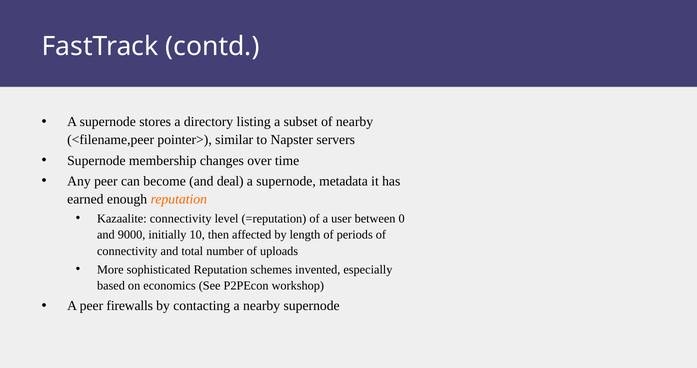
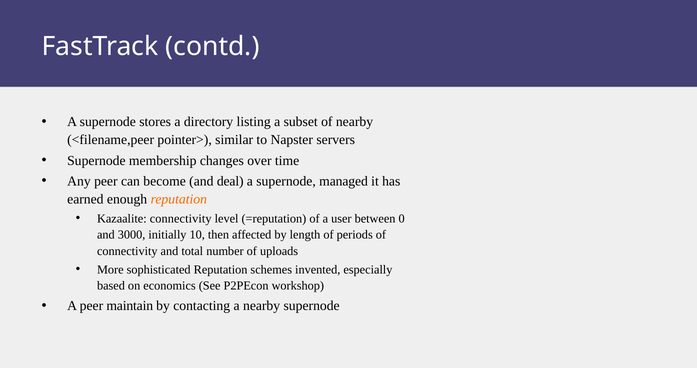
metadata: metadata -> managed
9000: 9000 -> 3000
firewalls: firewalls -> maintain
